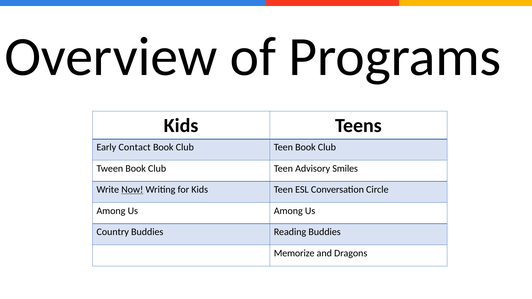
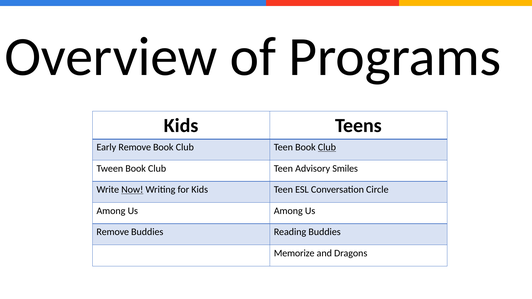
Early Contact: Contact -> Remove
Club at (327, 147) underline: none -> present
Country at (113, 232): Country -> Remove
